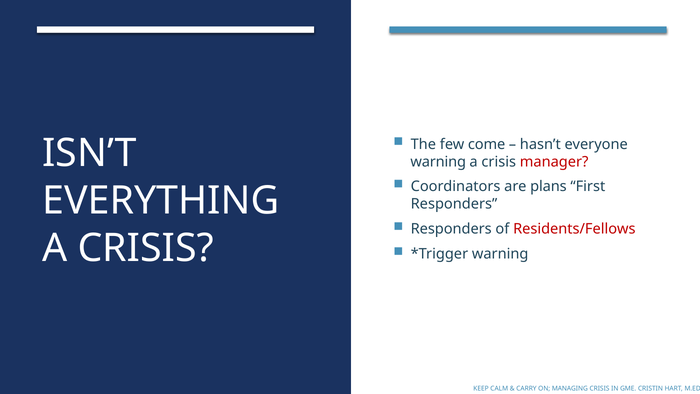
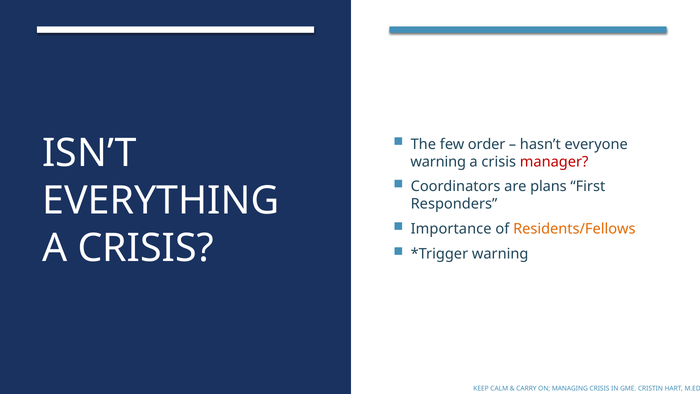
come: come -> order
Responders at (451, 229): Responders -> Importance
Residents/Fellows colour: red -> orange
